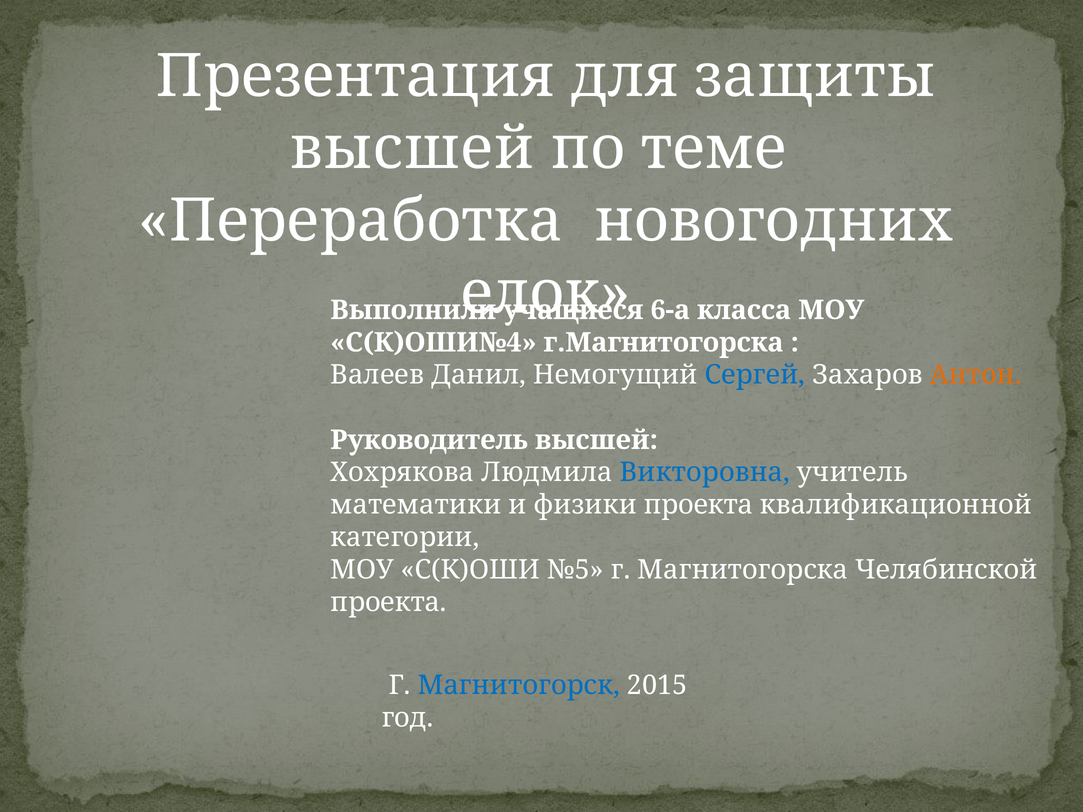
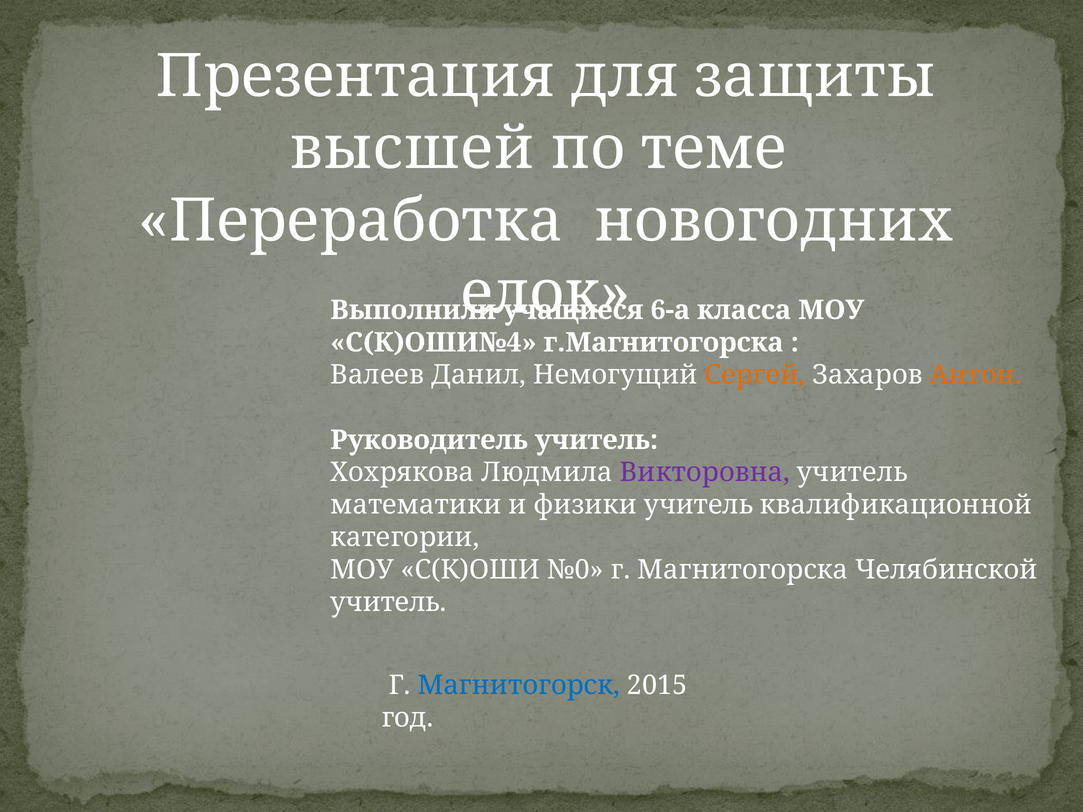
Сергей colour: blue -> orange
Руководитель высшей: высшей -> учитель
Викторовна colour: blue -> purple
физики проекта: проекта -> учитель
№5: №5 -> №0
проекта at (389, 603): проекта -> учитель
